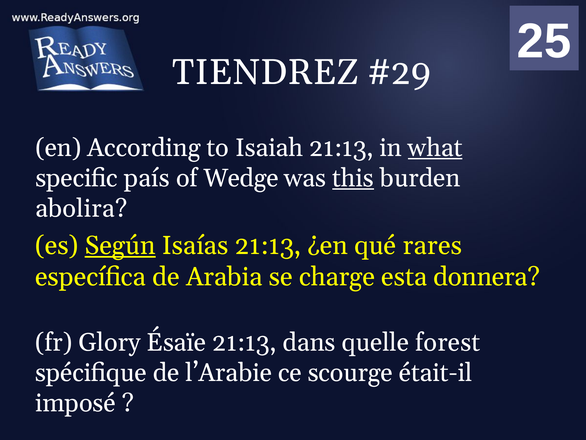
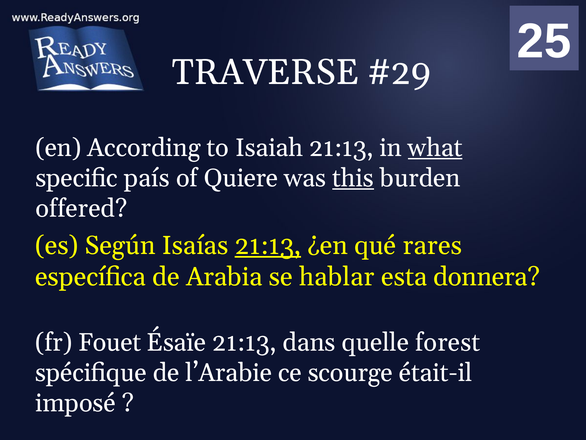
TIENDREZ: TIENDREZ -> TRAVERSE
Wedge: Wedge -> Quiere
abolira: abolira -> offered
Según underline: present -> none
21:13 at (268, 245) underline: none -> present
charge: charge -> hablar
Glory: Glory -> Fouet
